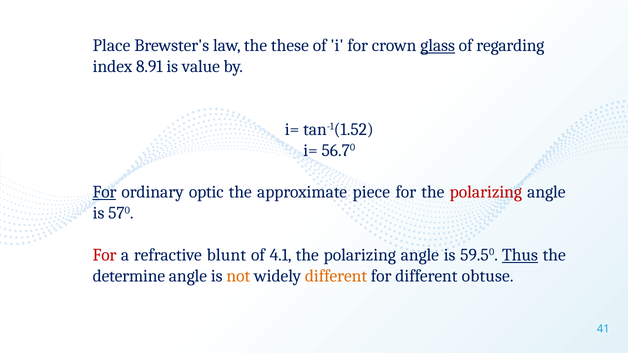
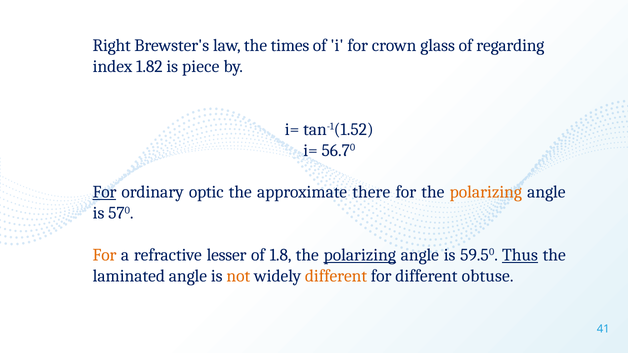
Place: Place -> Right
these: these -> times
glass underline: present -> none
8.91: 8.91 -> 1.82
value: value -> piece
piece: piece -> there
polarizing at (486, 192) colour: red -> orange
For at (105, 255) colour: red -> orange
blunt: blunt -> lesser
4.1: 4.1 -> 1.8
polarizing at (360, 255) underline: none -> present
determine: determine -> laminated
